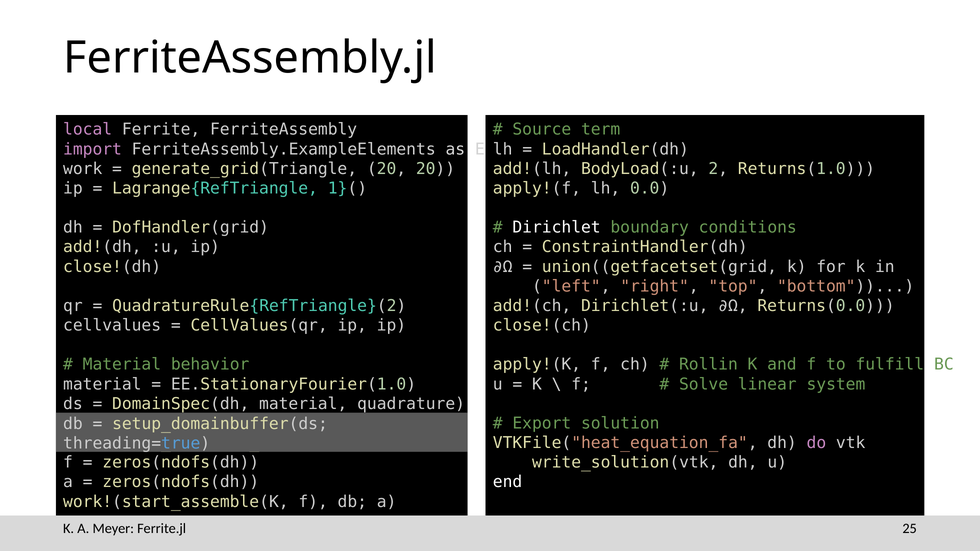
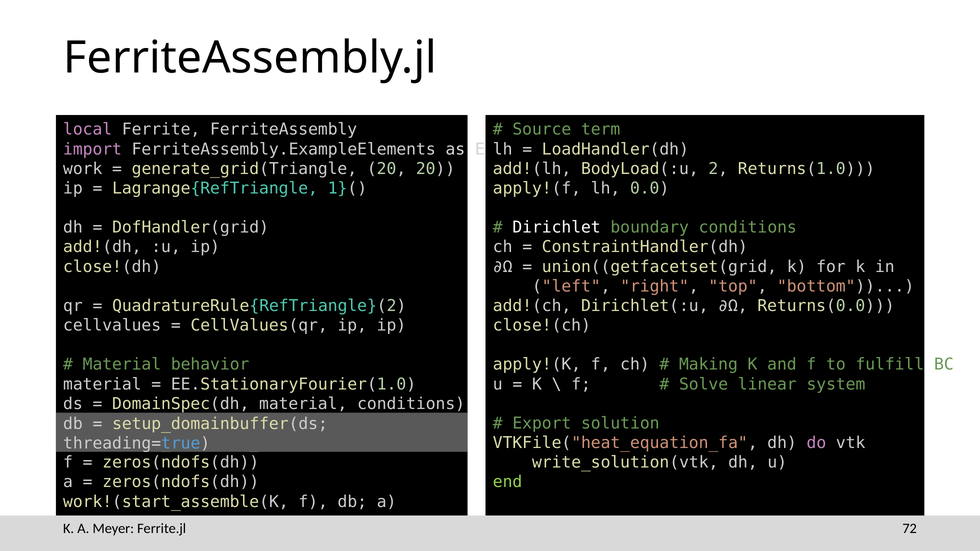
Rollin: Rollin -> Making
material quadrature: quadrature -> conditions
end colour: white -> light green
25: 25 -> 72
